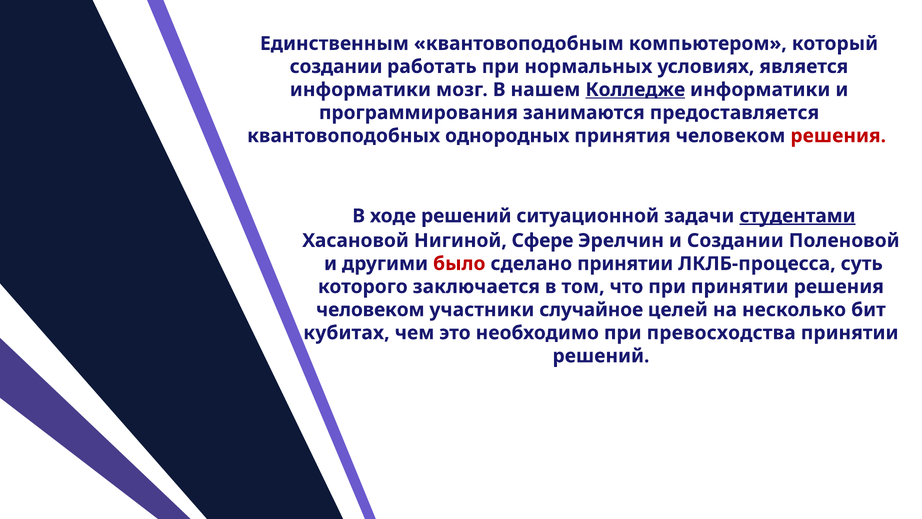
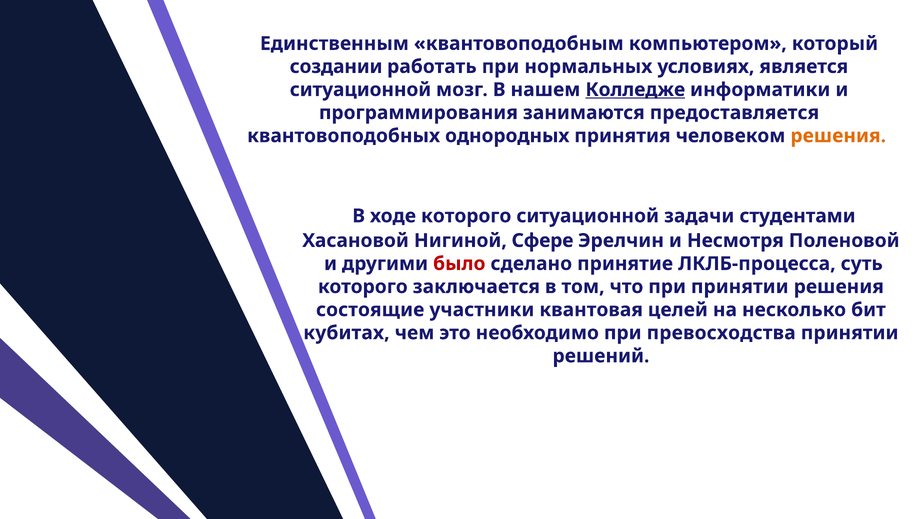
информатики at (360, 90): информатики -> ситуационной
решения at (838, 136) colour: red -> orange
ходе решений: решений -> которого
студентами underline: present -> none
и Создании: Создании -> Несмотря
сделано принятии: принятии -> принятие
человеком at (370, 310): человеком -> состоящие
случайное: случайное -> квантовая
